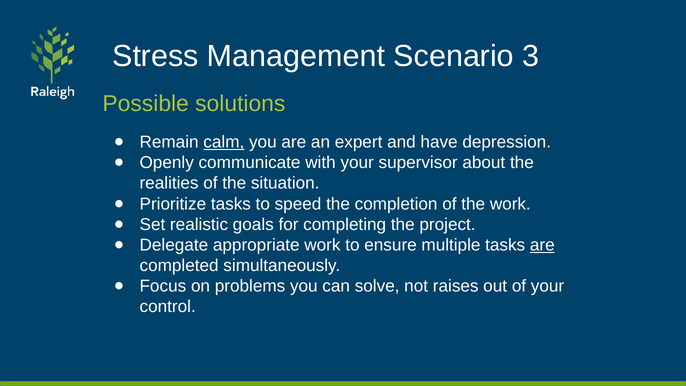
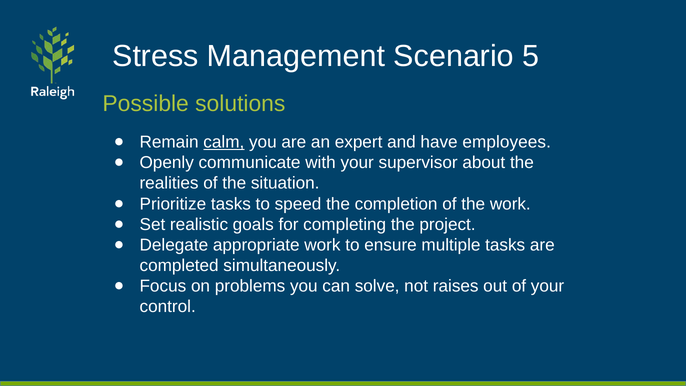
3: 3 -> 5
depression: depression -> employees
are at (542, 245) underline: present -> none
